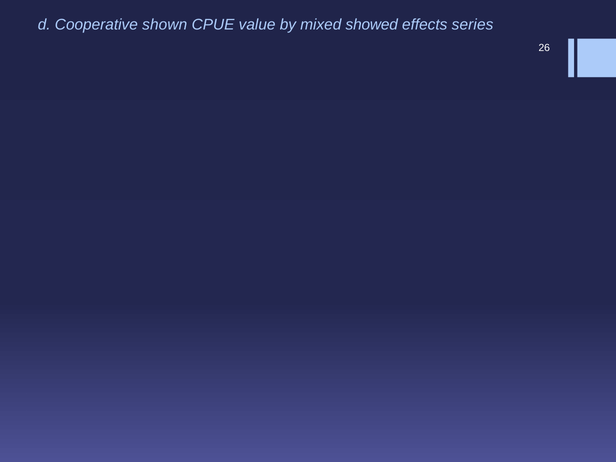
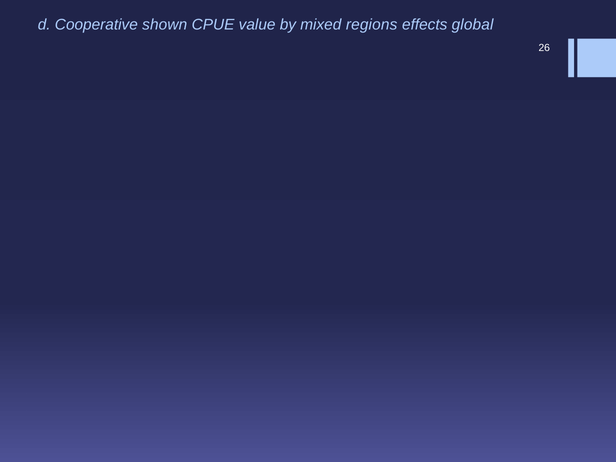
showed: showed -> regions
series: series -> global
